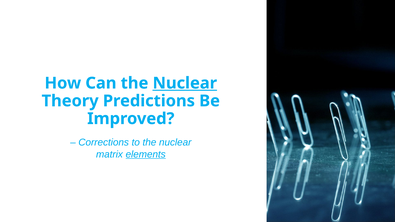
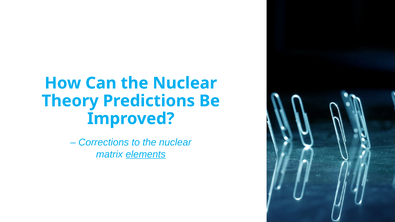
Nuclear at (185, 83) underline: present -> none
